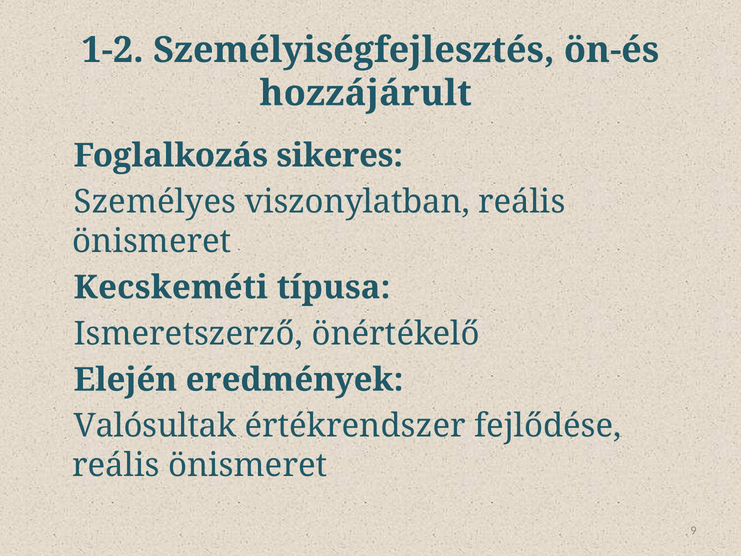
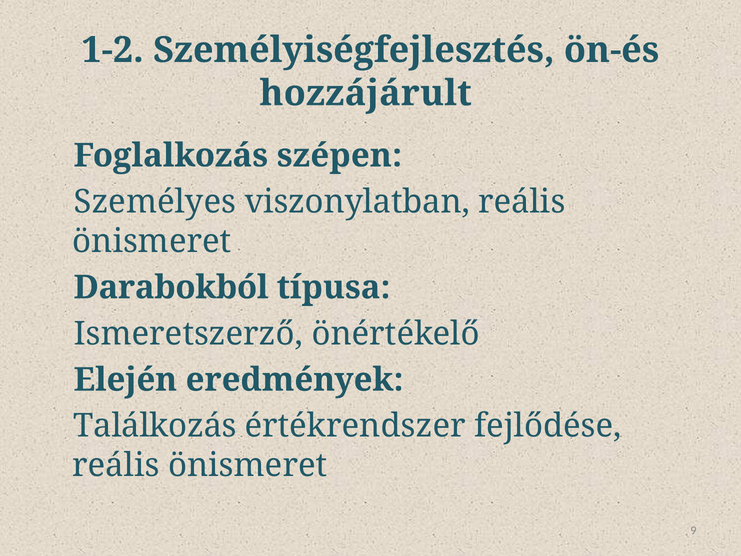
sikeres: sikeres -> szépen
Kecskeméti: Kecskeméti -> Darabokból
Valósultak: Valósultak -> Találkozás
